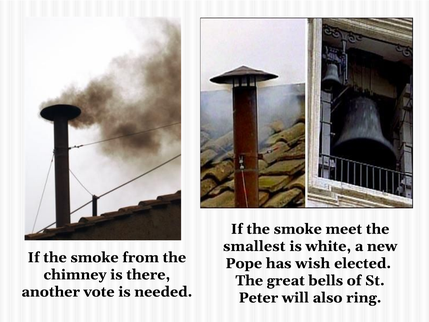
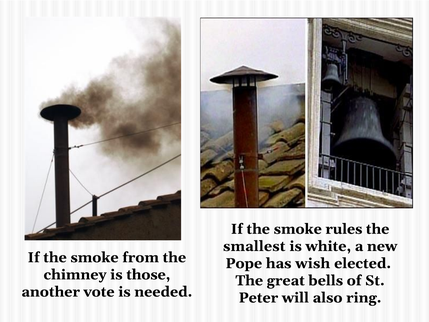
meet: meet -> rules
there: there -> those
